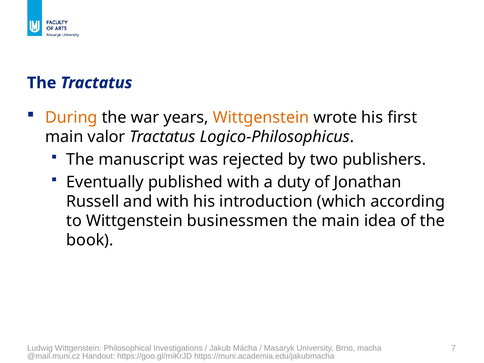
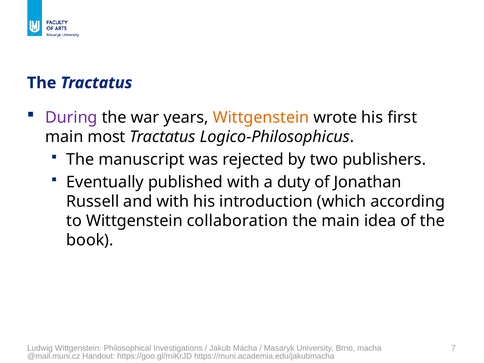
During colour: orange -> purple
valor: valor -> most
businessmen: businessmen -> collaboration
